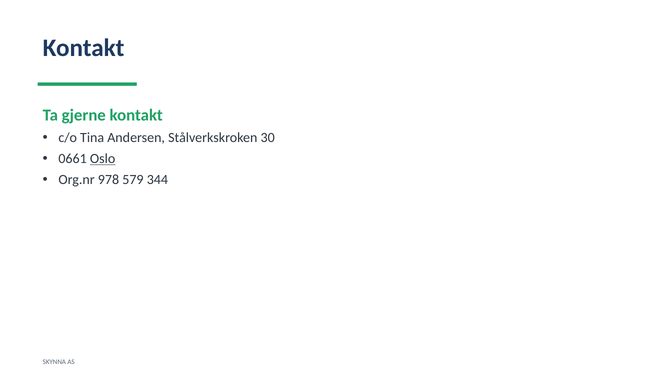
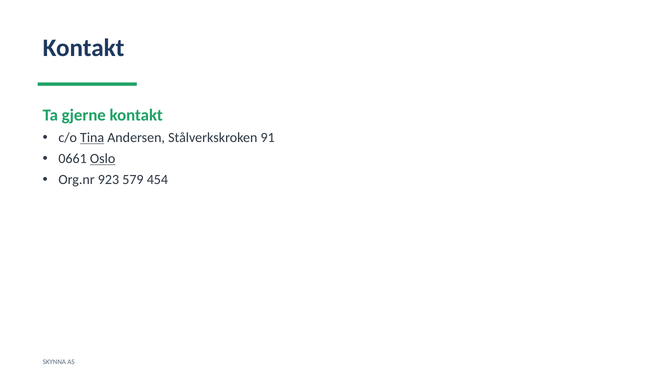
Tina underline: none -> present
30: 30 -> 91
978: 978 -> 923
344: 344 -> 454
